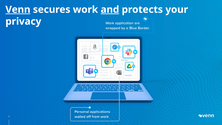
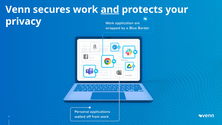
Venn underline: present -> none
